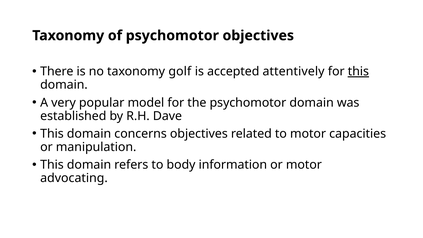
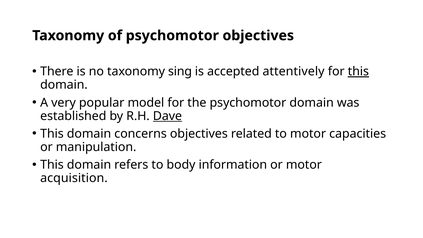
golf: golf -> sing
Dave underline: none -> present
advocating: advocating -> acquisition
